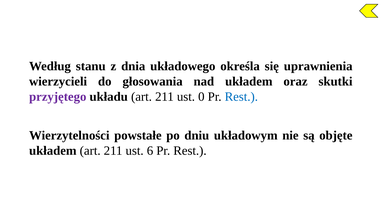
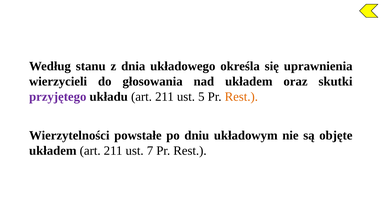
0: 0 -> 5
Rest at (241, 97) colour: blue -> orange
6: 6 -> 7
